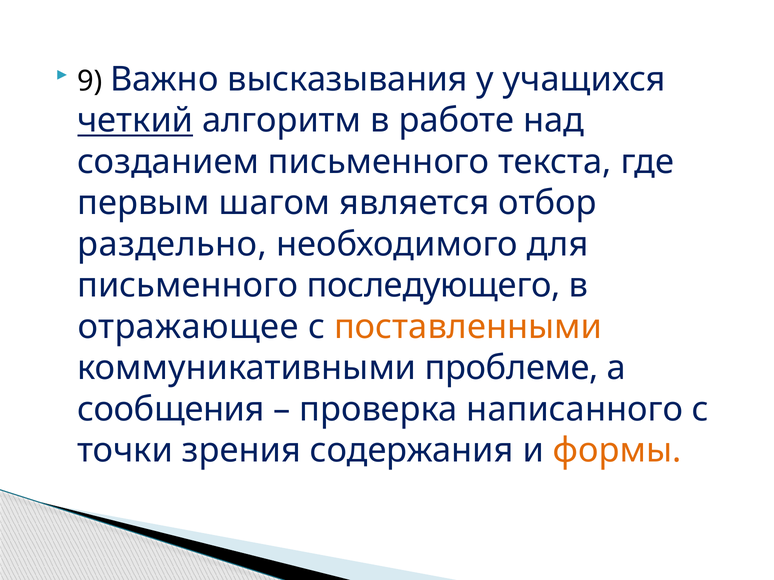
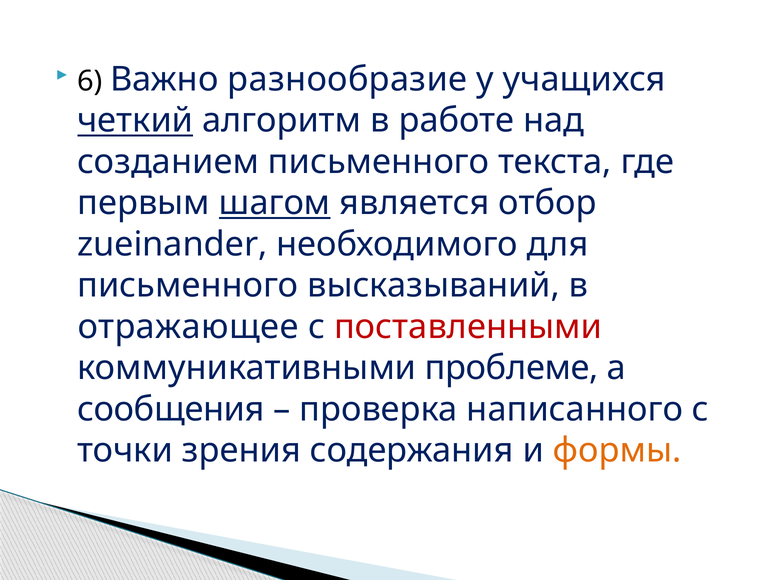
9: 9 -> 6
высказывания: высказывания -> разнообразие
шагом underline: none -> present
раздельно: раздельно -> zueinander
последующего: последующего -> высказываний
поставленными colour: orange -> red
